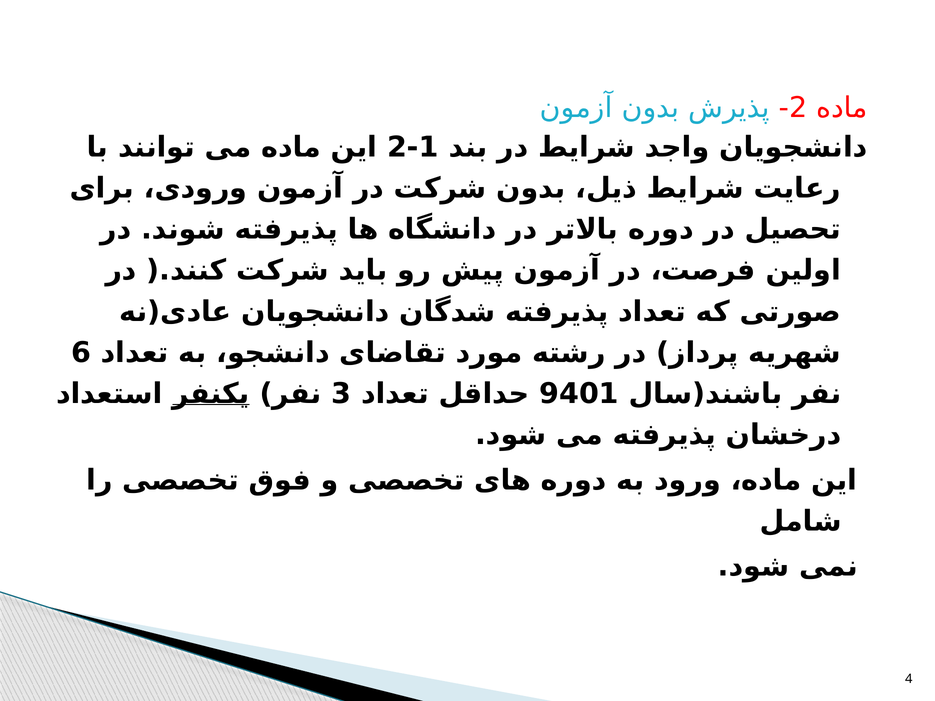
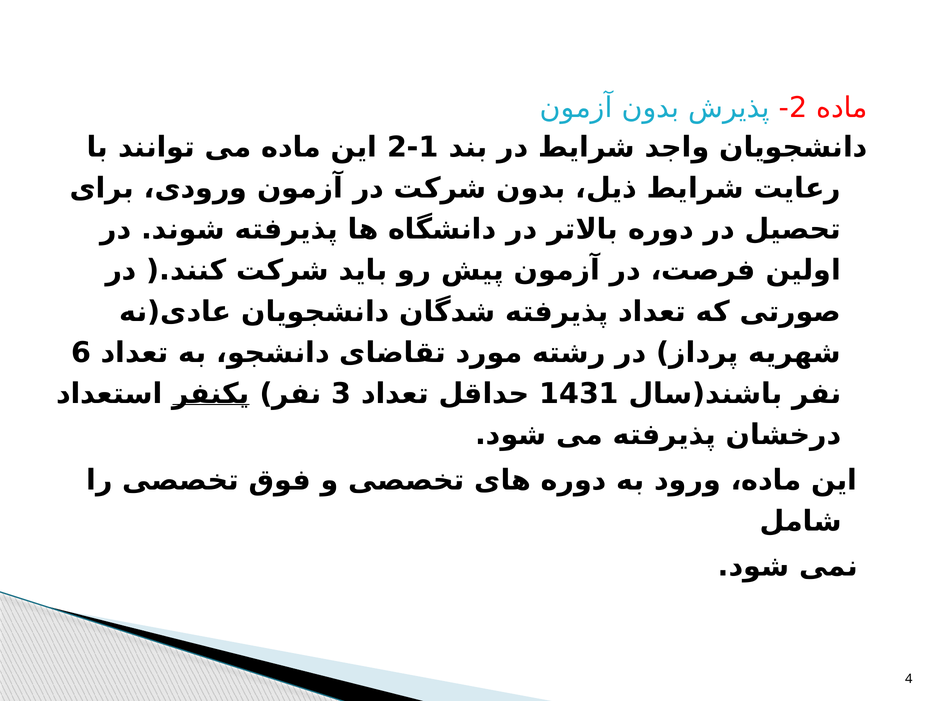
9401: 9401 -> 1431
